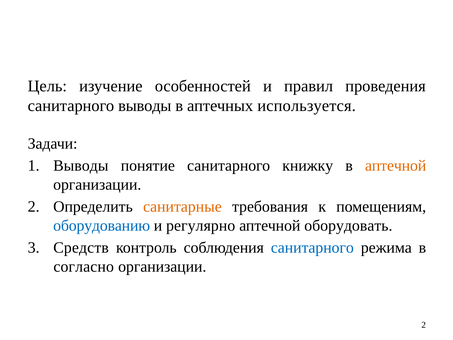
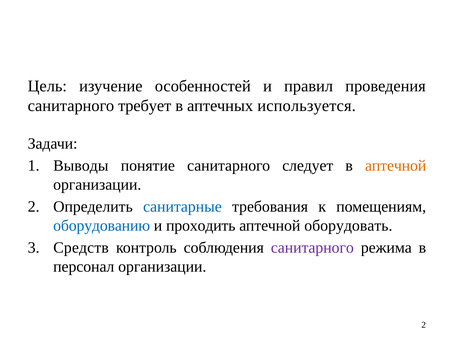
санитарного выводы: выводы -> требует
книжку: книжку -> следует
санитарные colour: orange -> blue
регулярно: регулярно -> проходить
санитарного at (312, 248) colour: blue -> purple
согласно: согласно -> персонал
